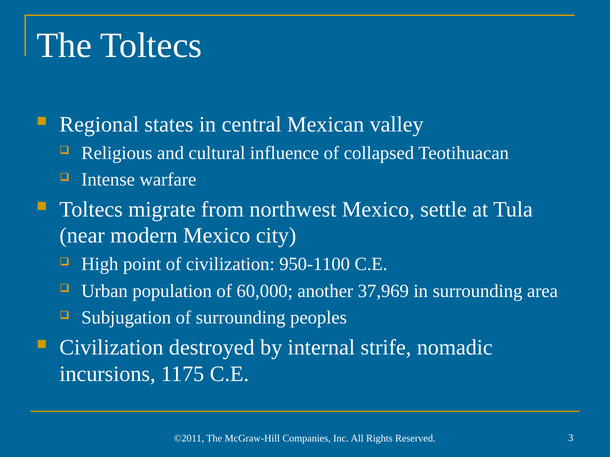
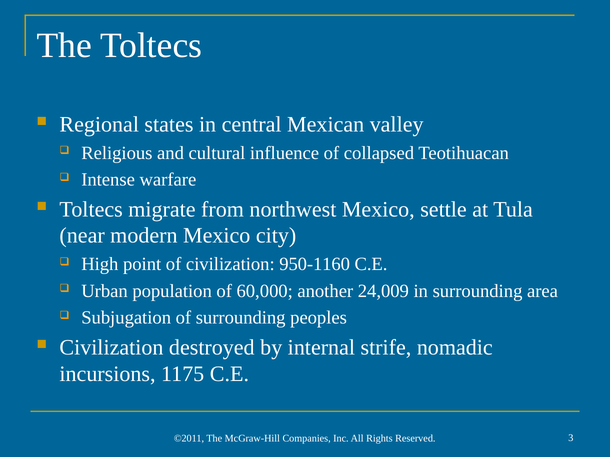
950-1100: 950-1100 -> 950-1160
37,969: 37,969 -> 24,009
